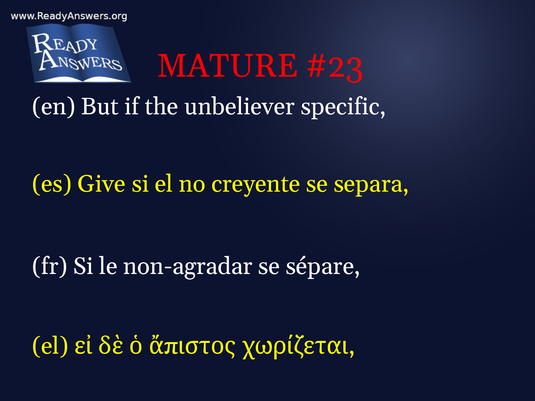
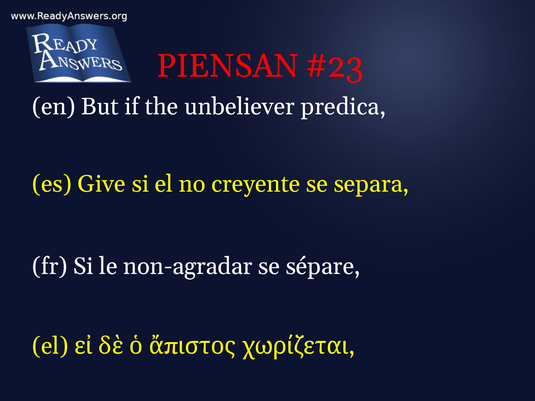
MATURE: MATURE -> PIENSAN
specific: specific -> predica
